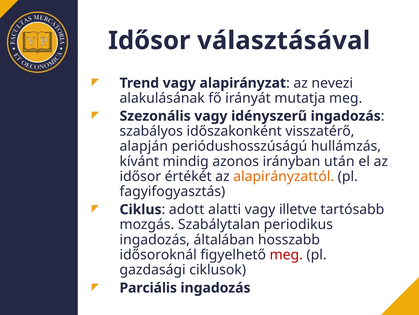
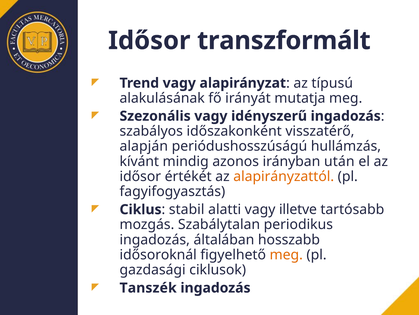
választásával: választásával -> transzformált
nevezi: nevezi -> típusú
adott: adott -> stabil
meg at (286, 254) colour: red -> orange
Parciális: Parciális -> Tanszék
